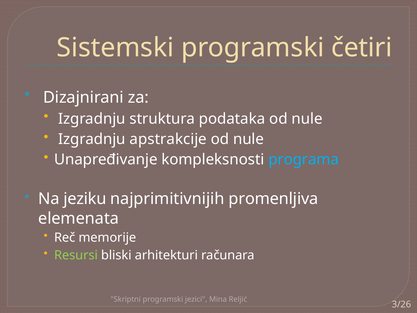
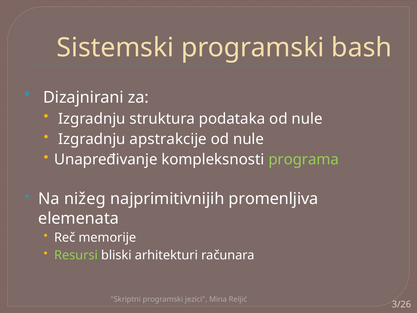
četiri: četiri -> bash
programa colour: light blue -> light green
jeziku: jeziku -> nižeg
